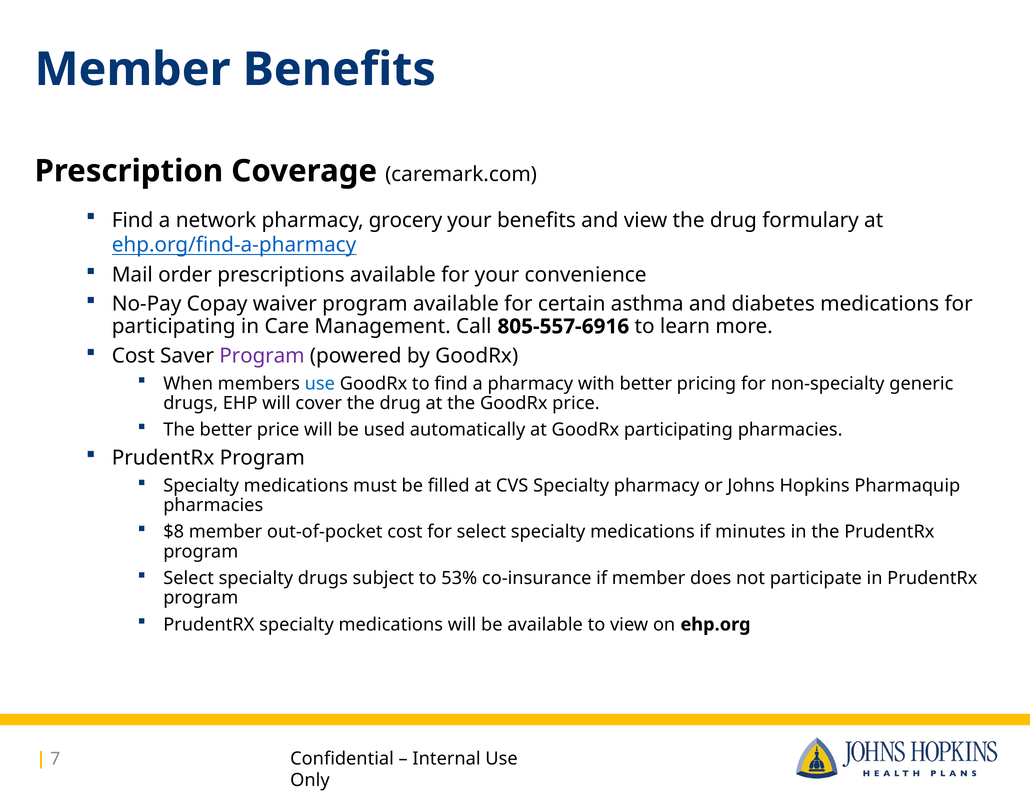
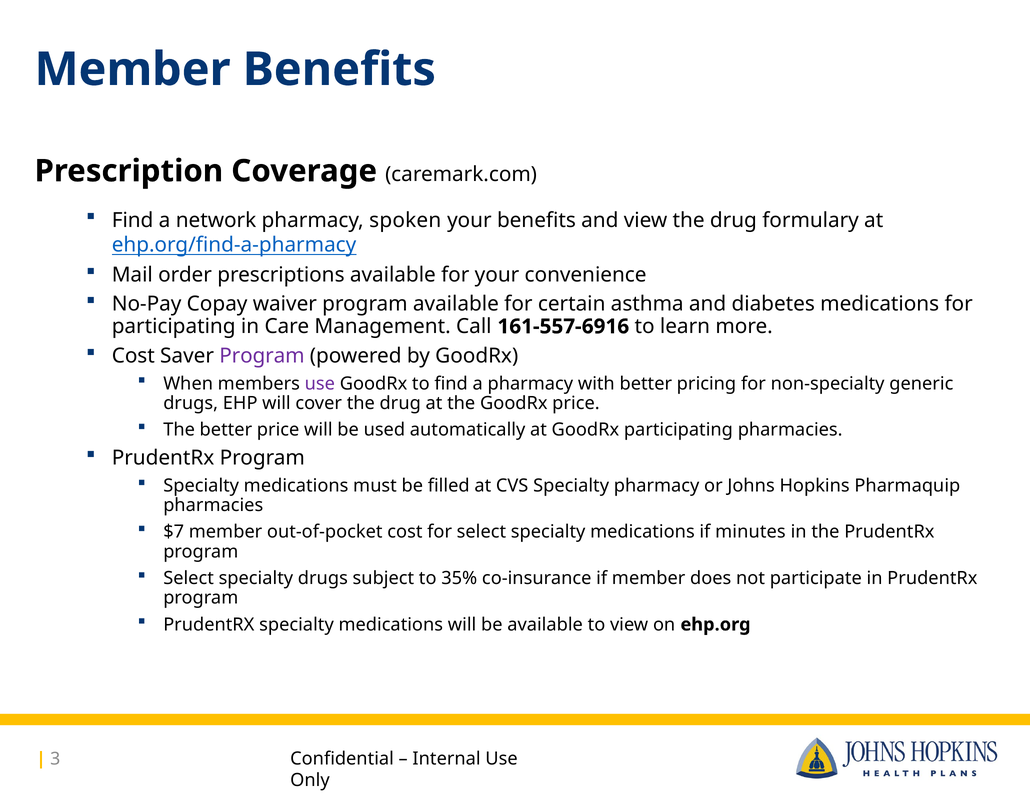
grocery: grocery -> spoken
805-557-6916: 805-557-6916 -> 161-557-6916
use at (320, 384) colour: blue -> purple
$8: $8 -> $7
53%: 53% -> 35%
7: 7 -> 3
